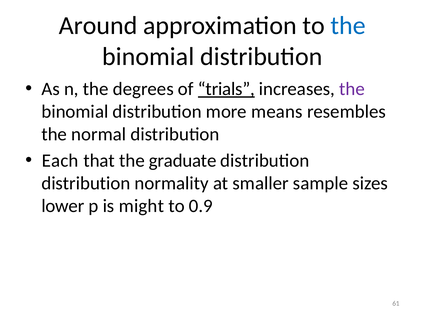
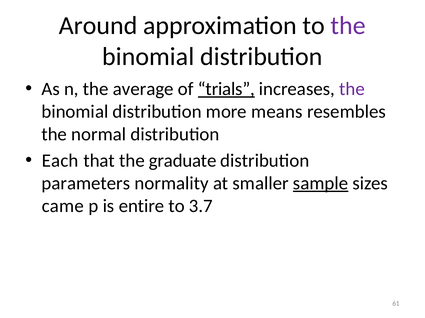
the at (348, 26) colour: blue -> purple
degrees: degrees -> average
distribution at (86, 184): distribution -> parameters
sample underline: none -> present
lower: lower -> came
might: might -> entire
0.9: 0.9 -> 3.7
